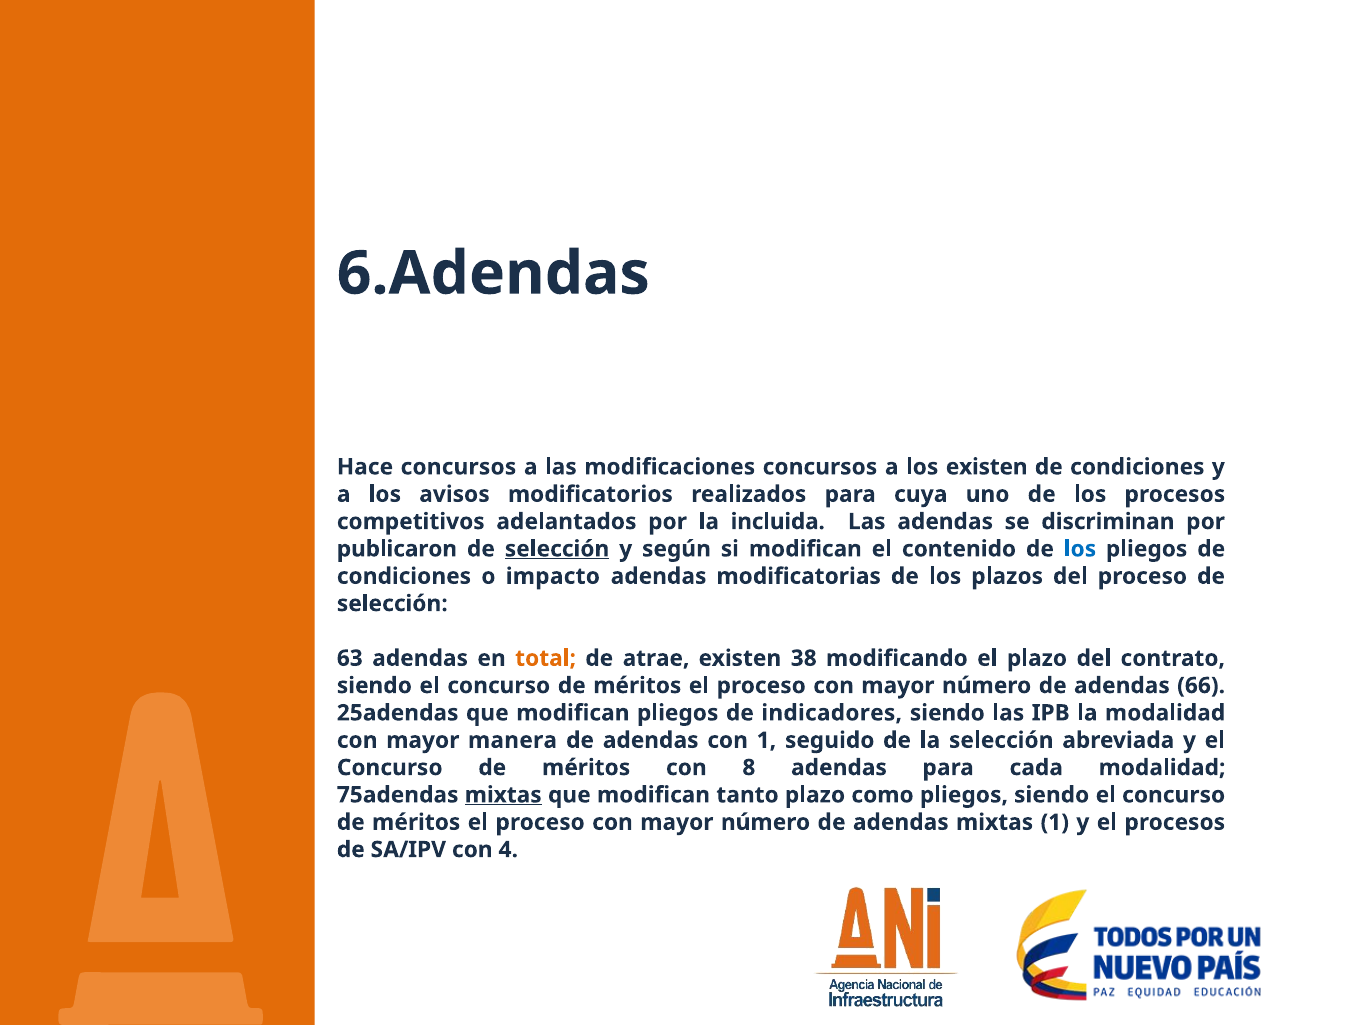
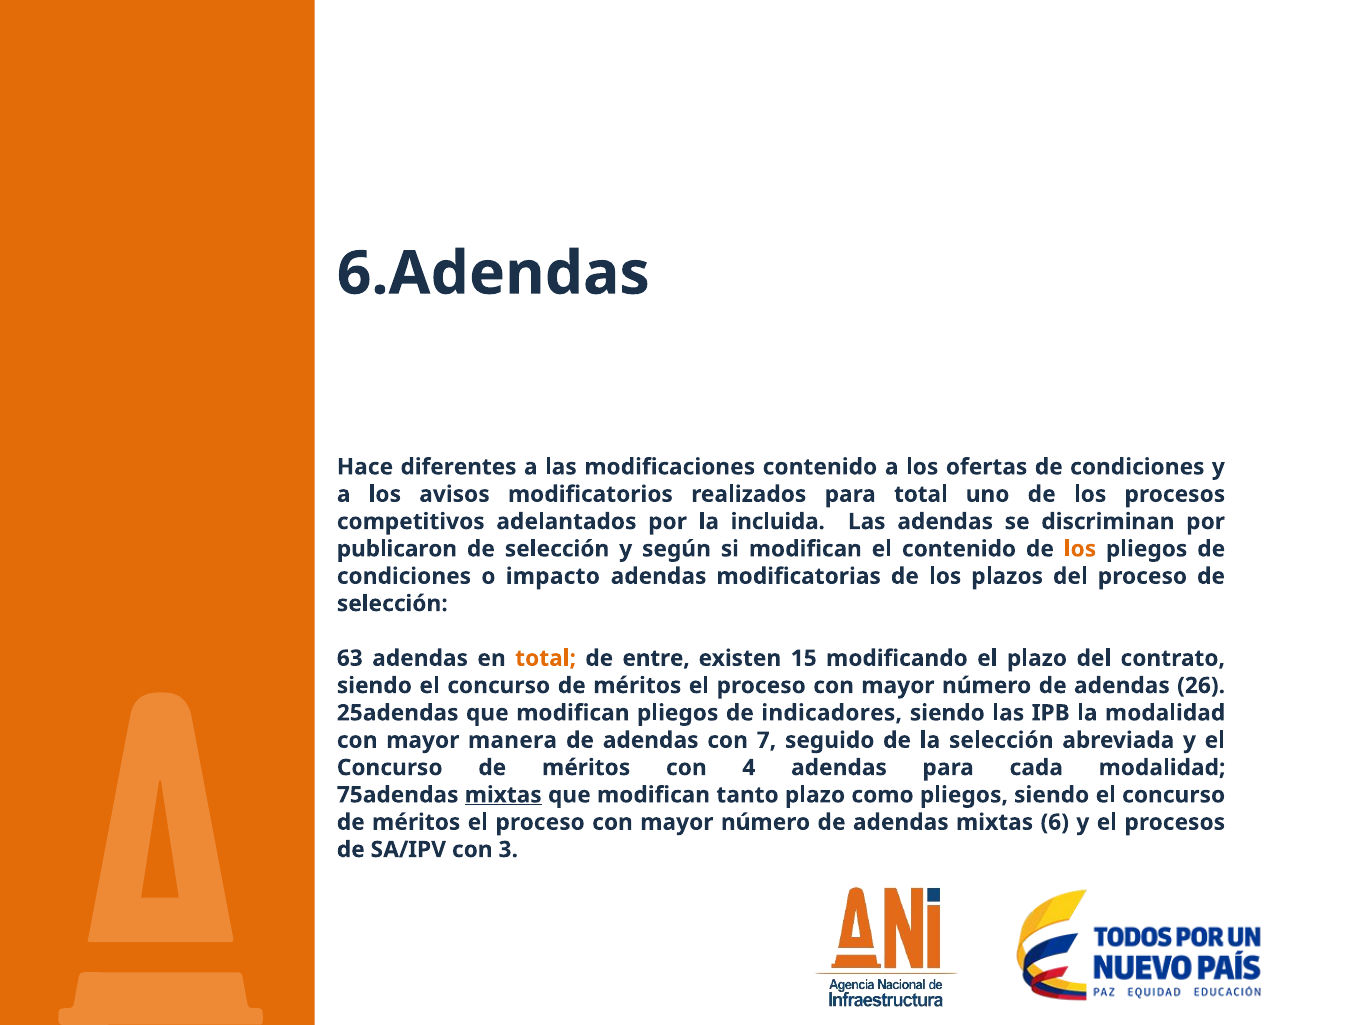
Hace concursos: concursos -> diferentes
modificaciones concursos: concursos -> contenido
los existen: existen -> ofertas
para cuya: cuya -> total
selección at (557, 549) underline: present -> none
los at (1080, 549) colour: blue -> orange
atrae: atrae -> entre
38: 38 -> 15
66: 66 -> 26
con 1: 1 -> 7
8: 8 -> 4
mixtas 1: 1 -> 6
4: 4 -> 3
